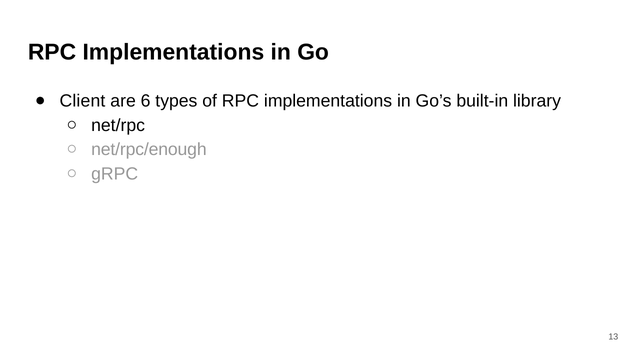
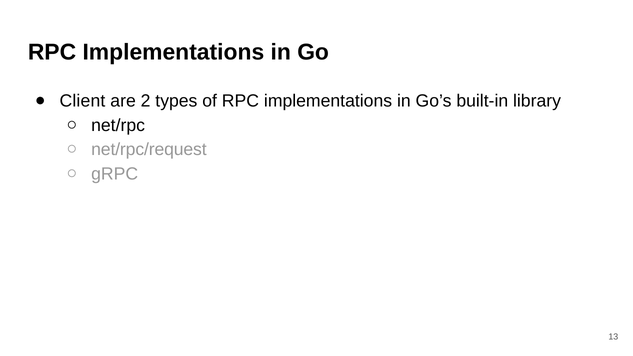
6: 6 -> 2
net/rpc/enough: net/rpc/enough -> net/rpc/request
